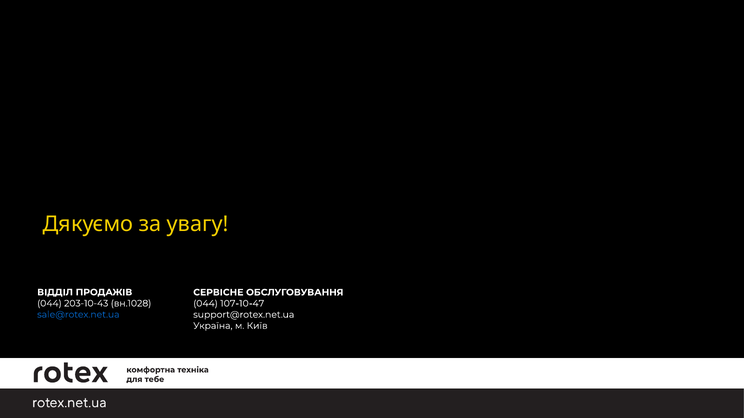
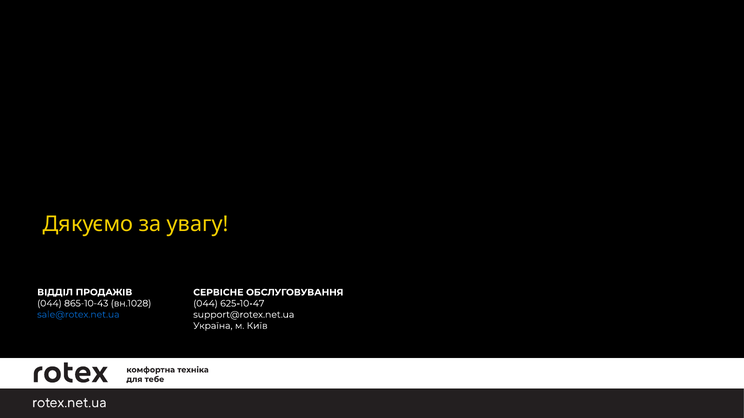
203-10-43: 203-10-43 -> 865-10-43
107-10-47: 107-10-47 -> 625-10-47
